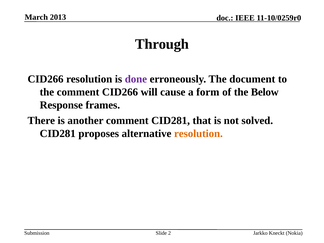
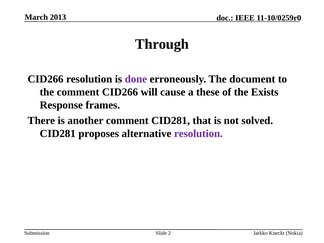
form: form -> these
Below: Below -> Exists
resolution at (198, 134) colour: orange -> purple
